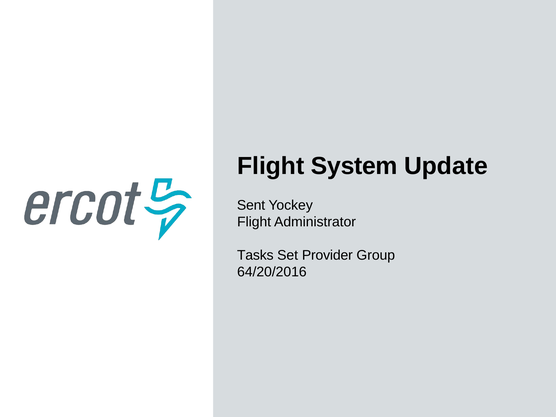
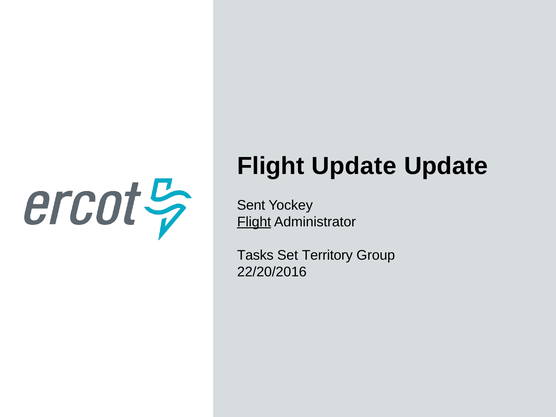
Flight System: System -> Update
Flight at (254, 222) underline: none -> present
Provider: Provider -> Territory
64/20/2016: 64/20/2016 -> 22/20/2016
